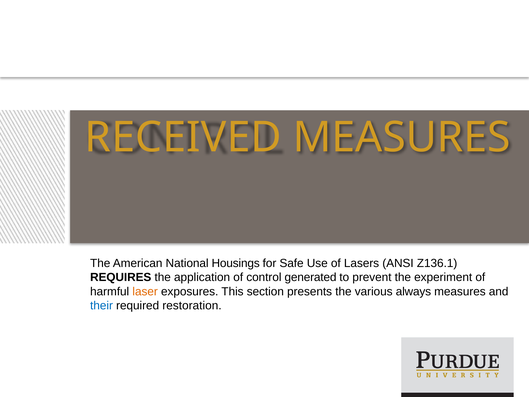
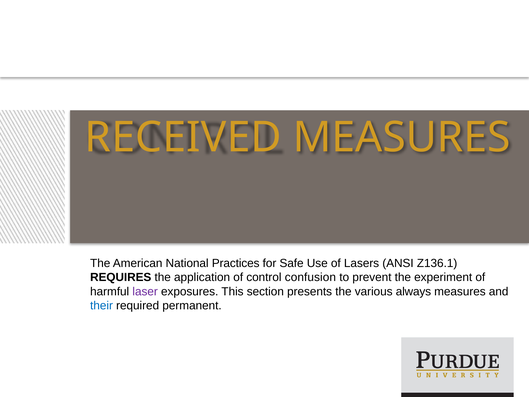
Housings: Housings -> Practices
generated: generated -> confusion
laser colour: orange -> purple
restoration: restoration -> permanent
